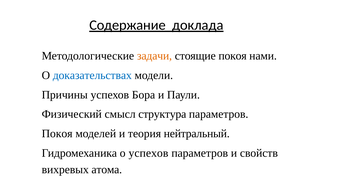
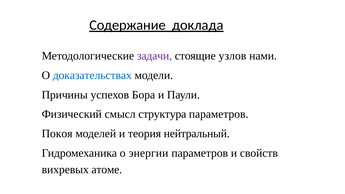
задачи colour: orange -> purple
стоящие покоя: покоя -> узлов
о успехов: успехов -> энергии
атома: атома -> атоме
